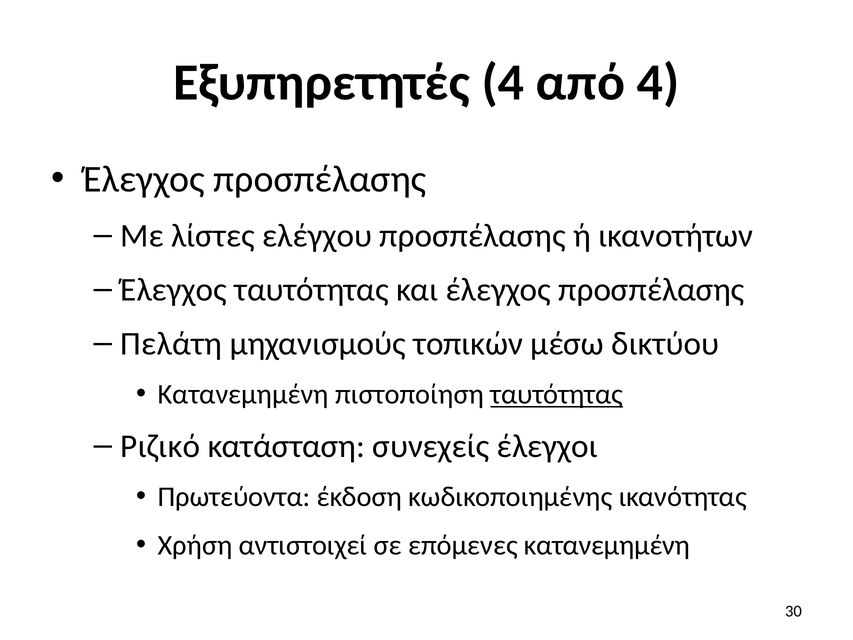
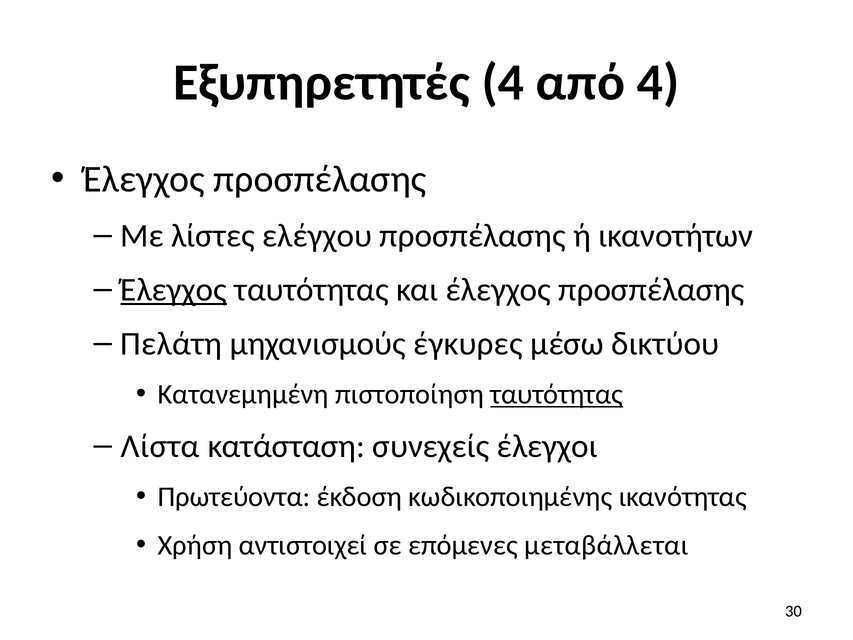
Έλεγχος at (174, 290) underline: none -> present
τοπικών: τοπικών -> έγκυρες
Ριζικό: Ριζικό -> Λίστα
επόμενες κατανεμημένη: κατανεμημένη -> μεταβάλλεται
